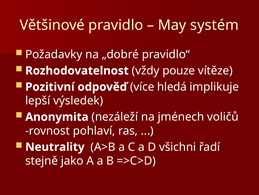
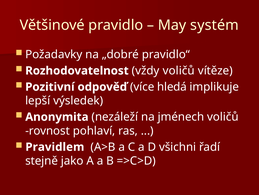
vždy pouze: pouze -> voličů
Neutrality: Neutrality -> Pravidlem
